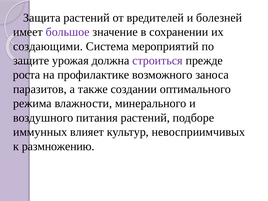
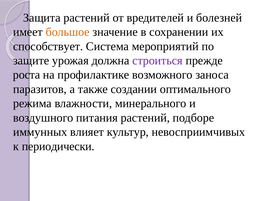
большое colour: purple -> orange
создающими: создающими -> способствует
размножению: размножению -> периодически
